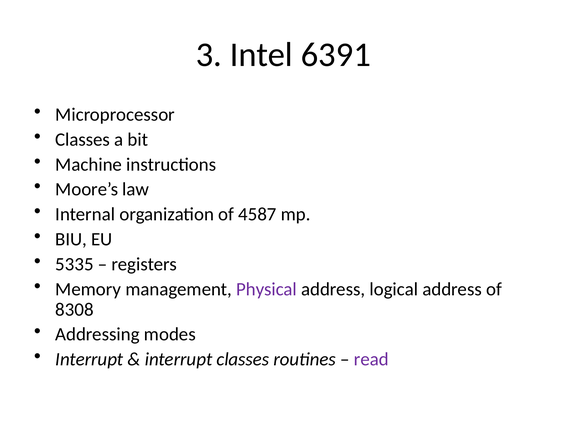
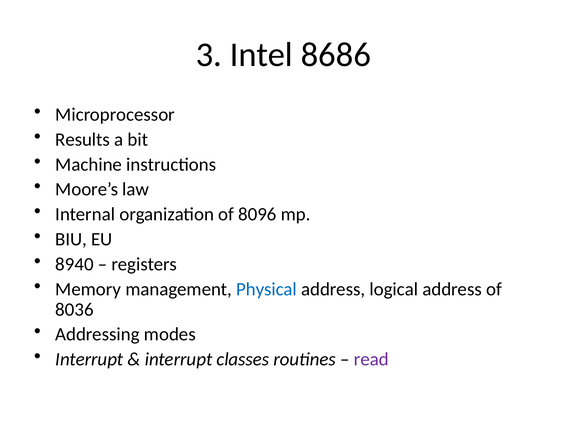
6391: 6391 -> 8686
Classes at (83, 140): Classes -> Results
4587: 4587 -> 8096
5335: 5335 -> 8940
Physical colour: purple -> blue
8308: 8308 -> 8036
